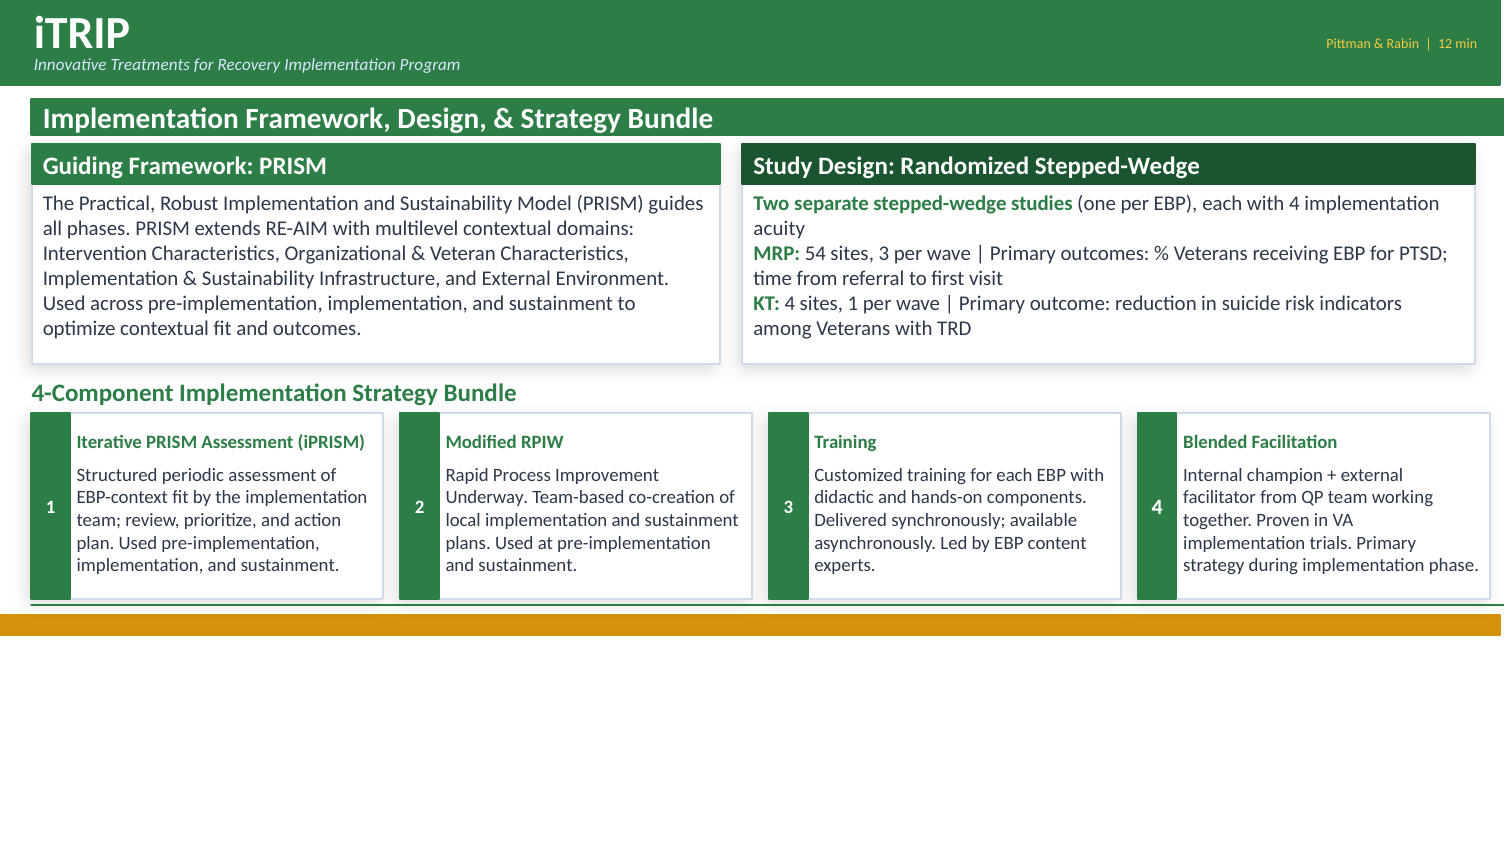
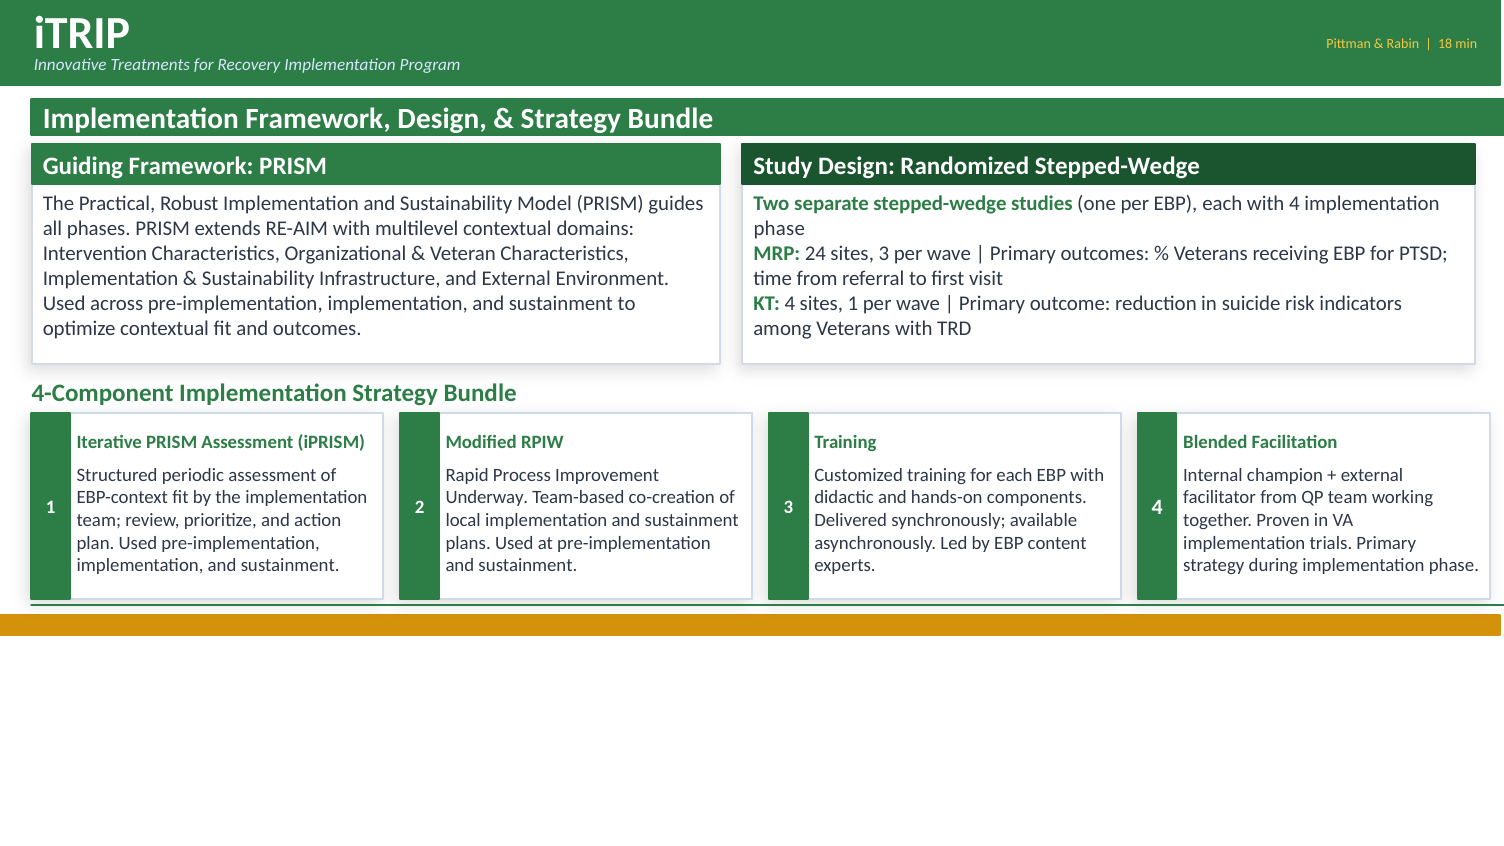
12: 12 -> 18
acuity at (779, 229): acuity -> phase
54: 54 -> 24
